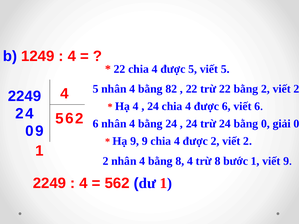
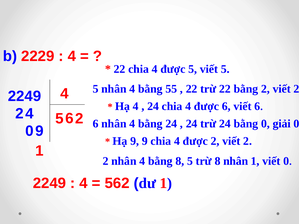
1249: 1249 -> 2229
82: 82 -> 55
8 4: 4 -> 5
8 bước: bước -> nhân
viết 9: 9 -> 0
